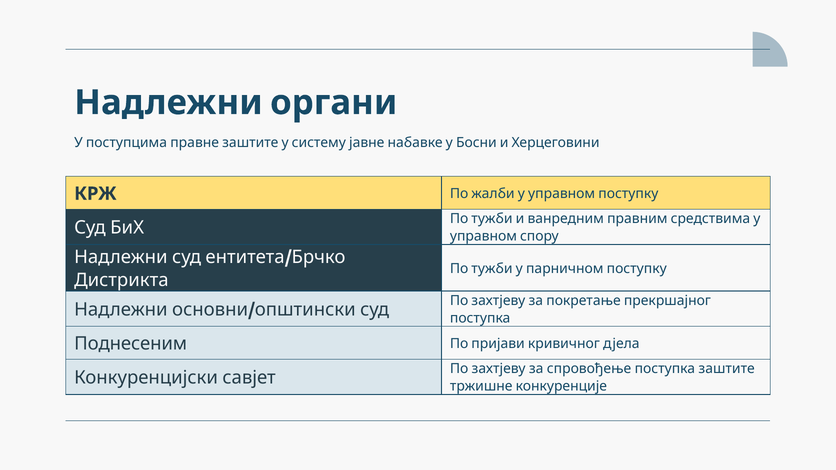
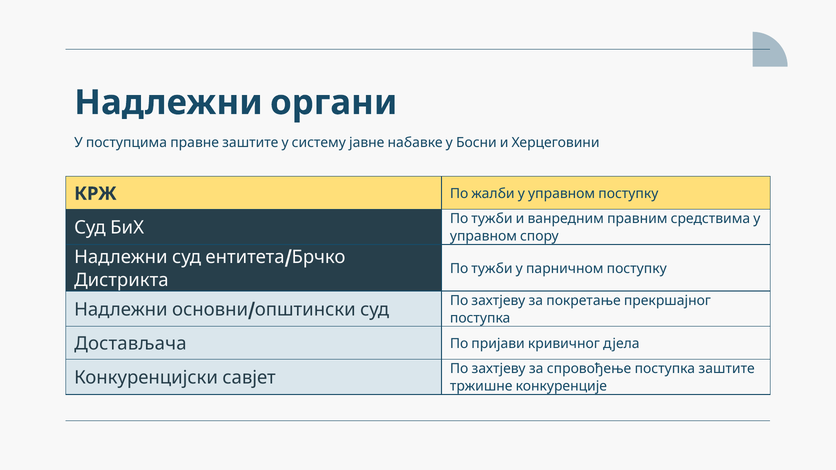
Поднесеним: Поднесеним -> Достављача
